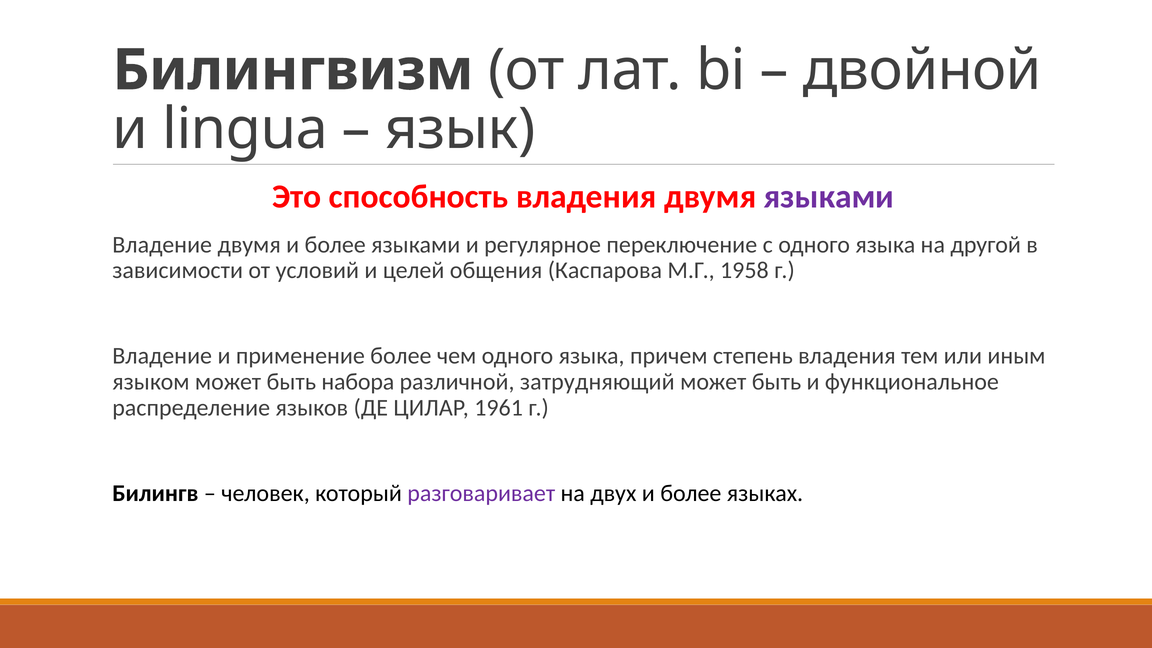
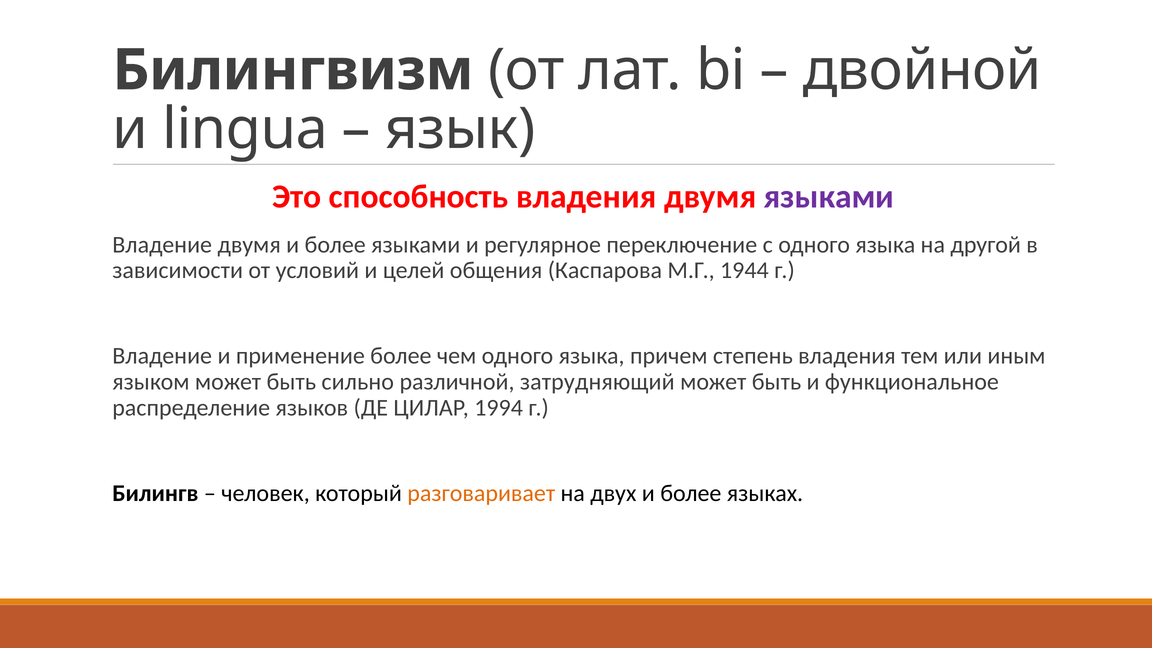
1958: 1958 -> 1944
набора: набора -> сильно
1961: 1961 -> 1994
разговаривает colour: purple -> orange
